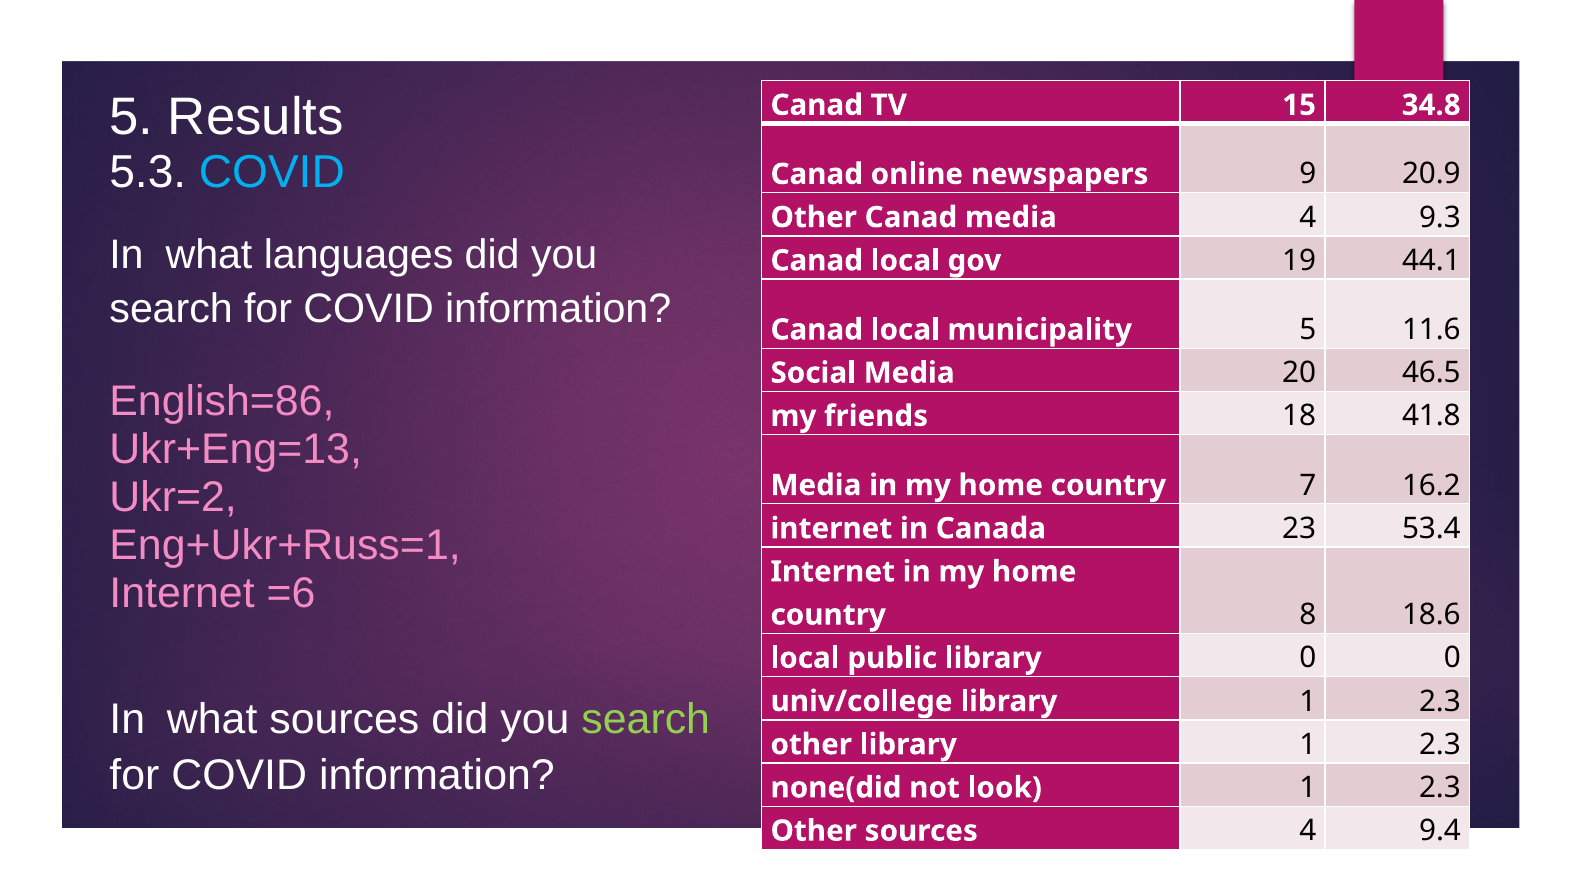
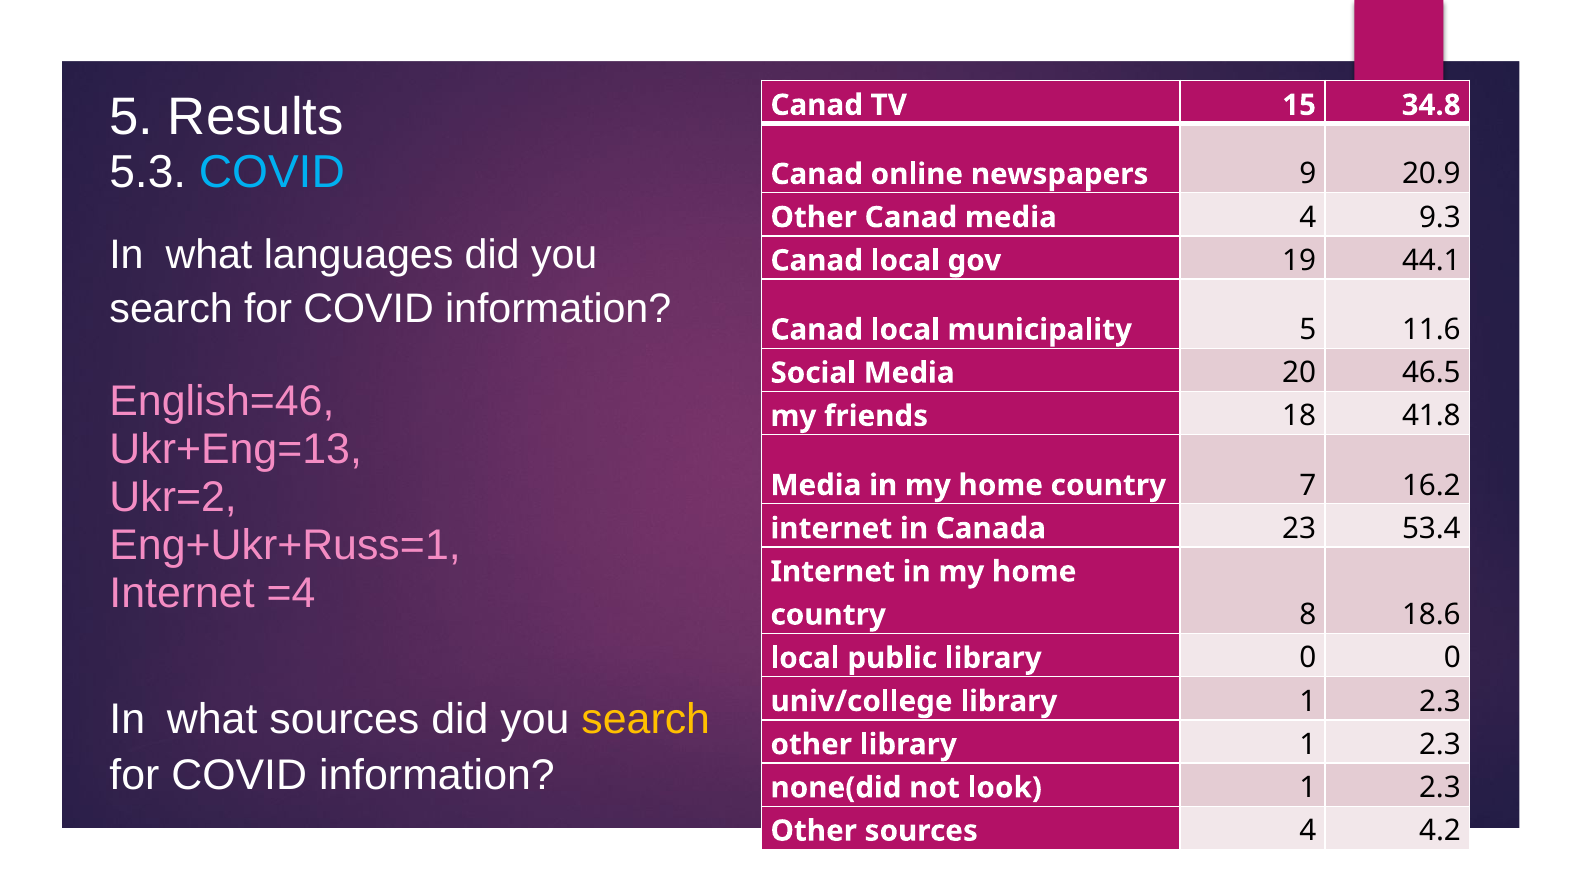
English=86: English=86 -> English=46
=6: =6 -> =4
search at (646, 720) colour: light green -> yellow
9.4: 9.4 -> 4.2
